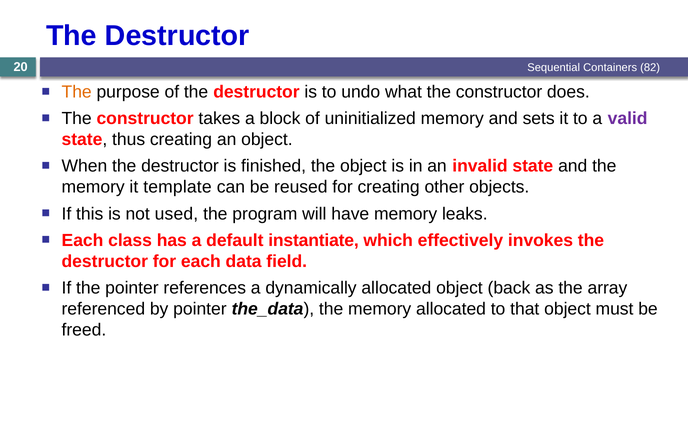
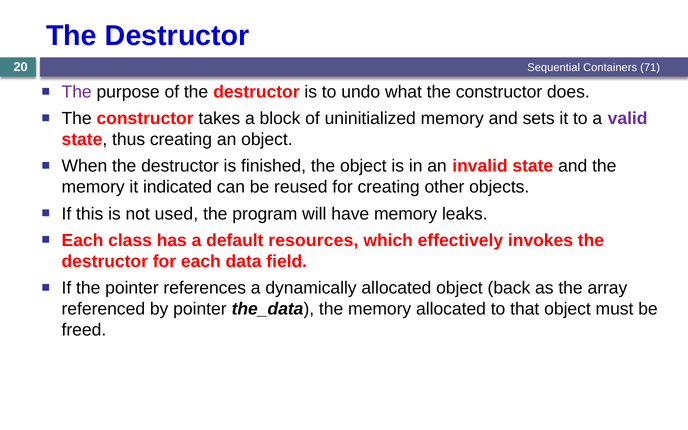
82: 82 -> 71
The at (77, 92) colour: orange -> purple
template: template -> indicated
instantiate: instantiate -> resources
